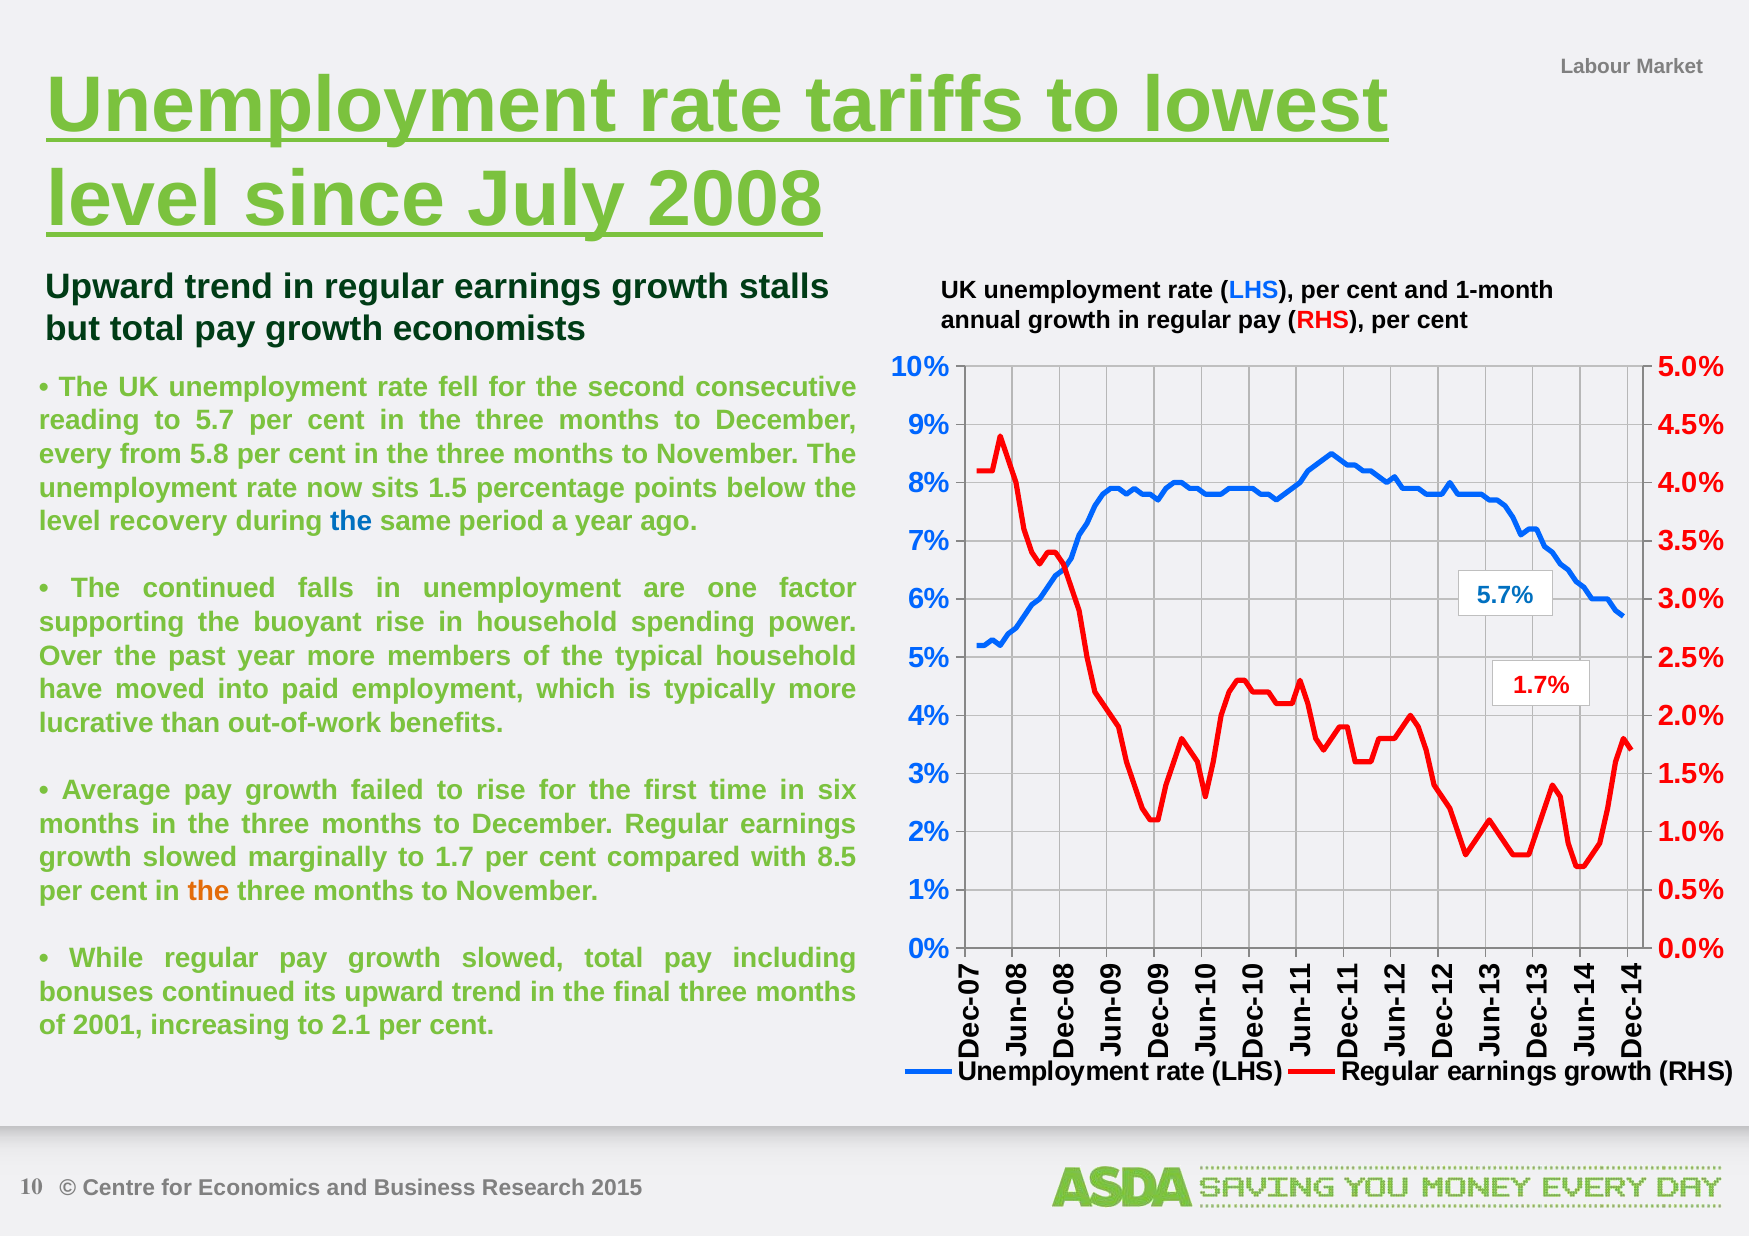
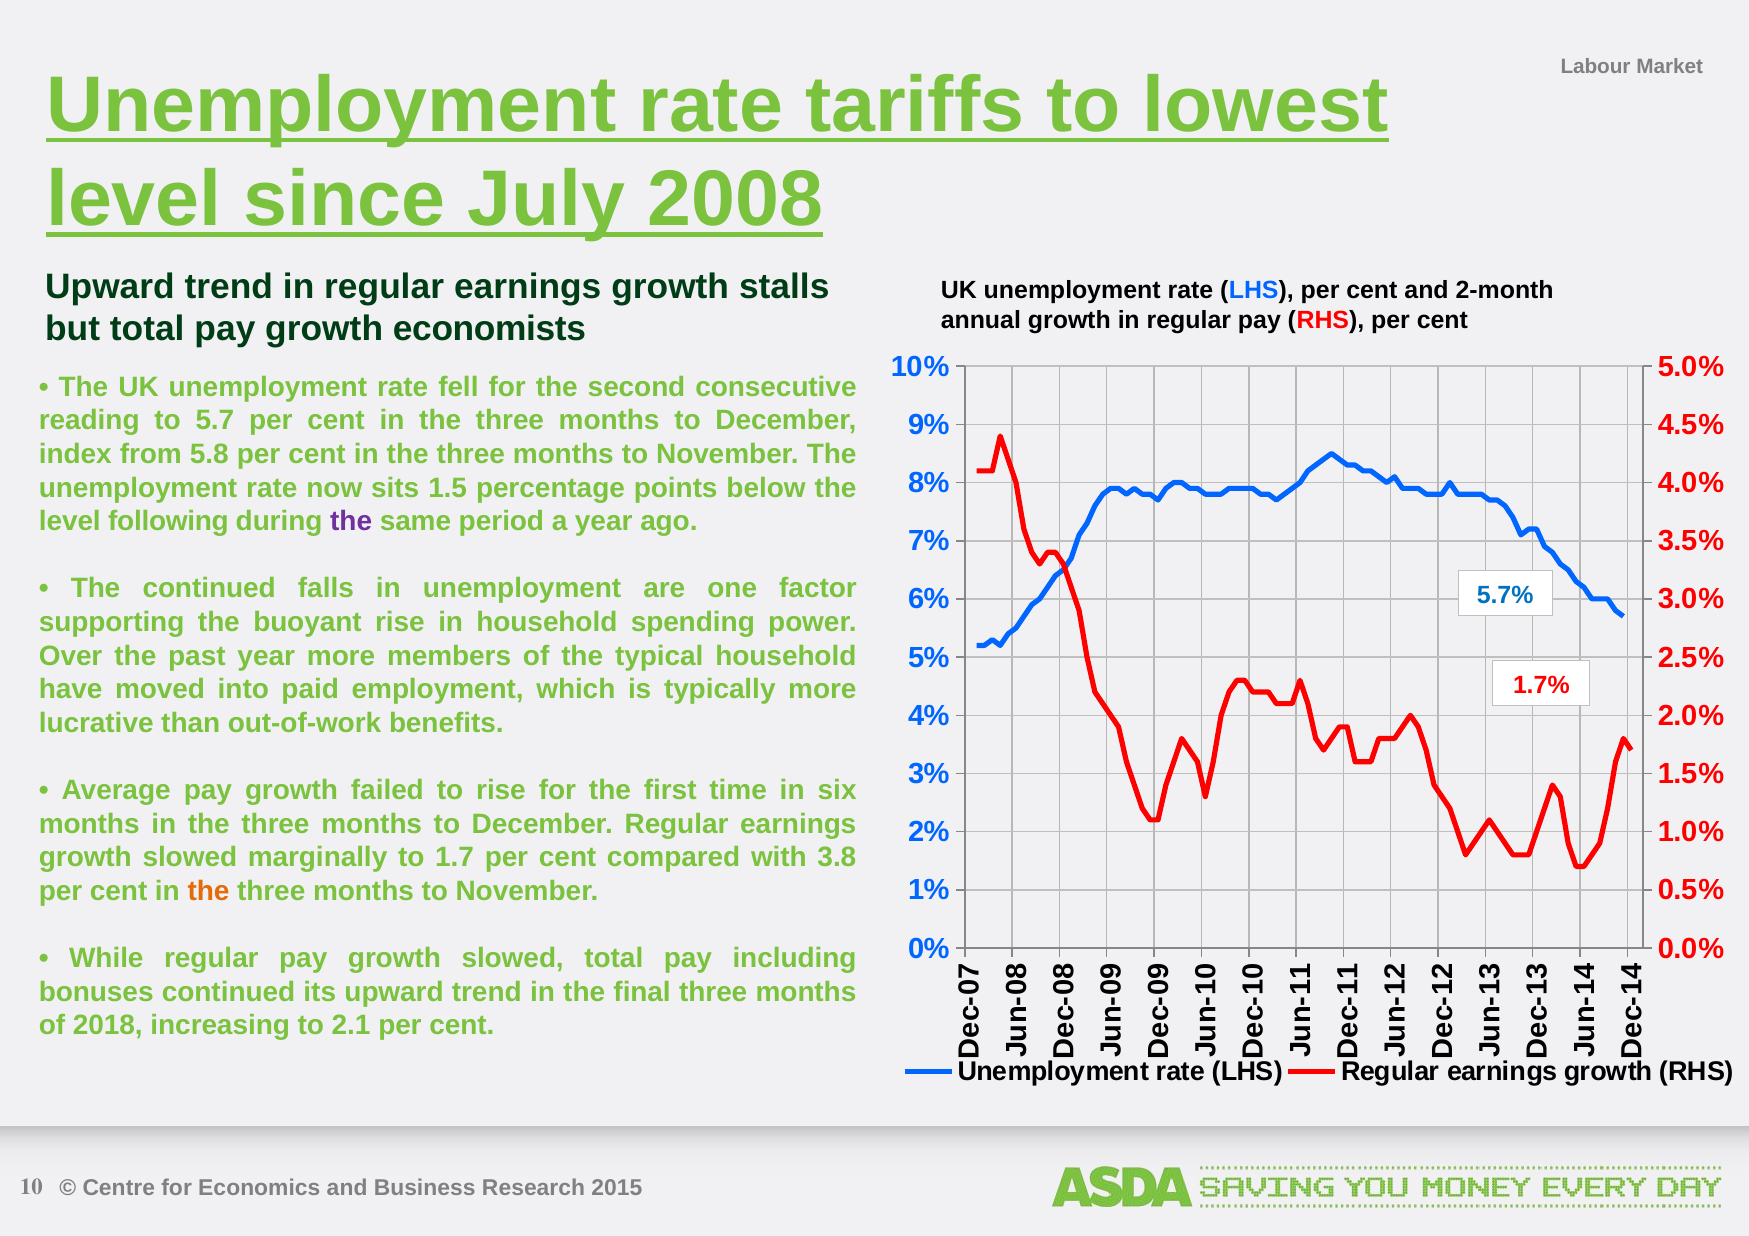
1-month: 1-month -> 2-month
every: every -> index
recovery: recovery -> following
the at (351, 522) colour: blue -> purple
8.5: 8.5 -> 3.8
2001: 2001 -> 2018
